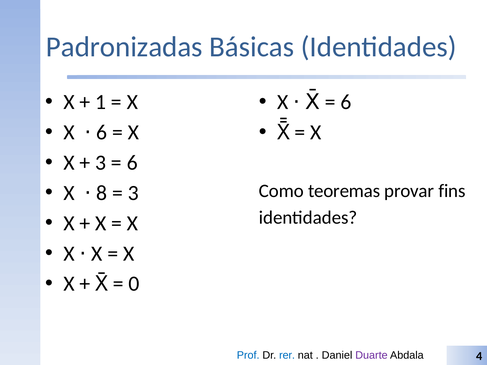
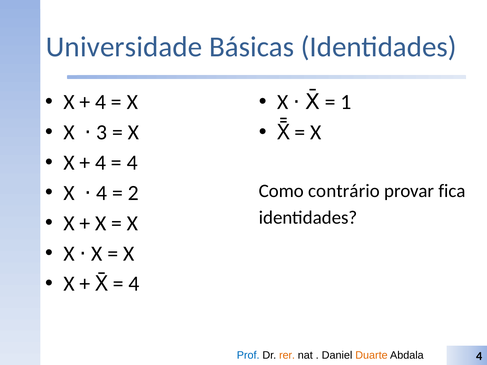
Padronizadas: Padronizadas -> Universidade
1 at (101, 102): 1 -> 4
6 at (346, 102): 6 -> 1
X 6: 6 -> 3
3 at (101, 163): 3 -> 4
6 at (132, 163): 6 -> 4
X 8: 8 -> 4
3 at (133, 193): 3 -> 2
teoremas: teoremas -> contrário
fins: fins -> fica
0 at (134, 284): 0 -> 4
rer colour: blue -> orange
Duarte colour: purple -> orange
